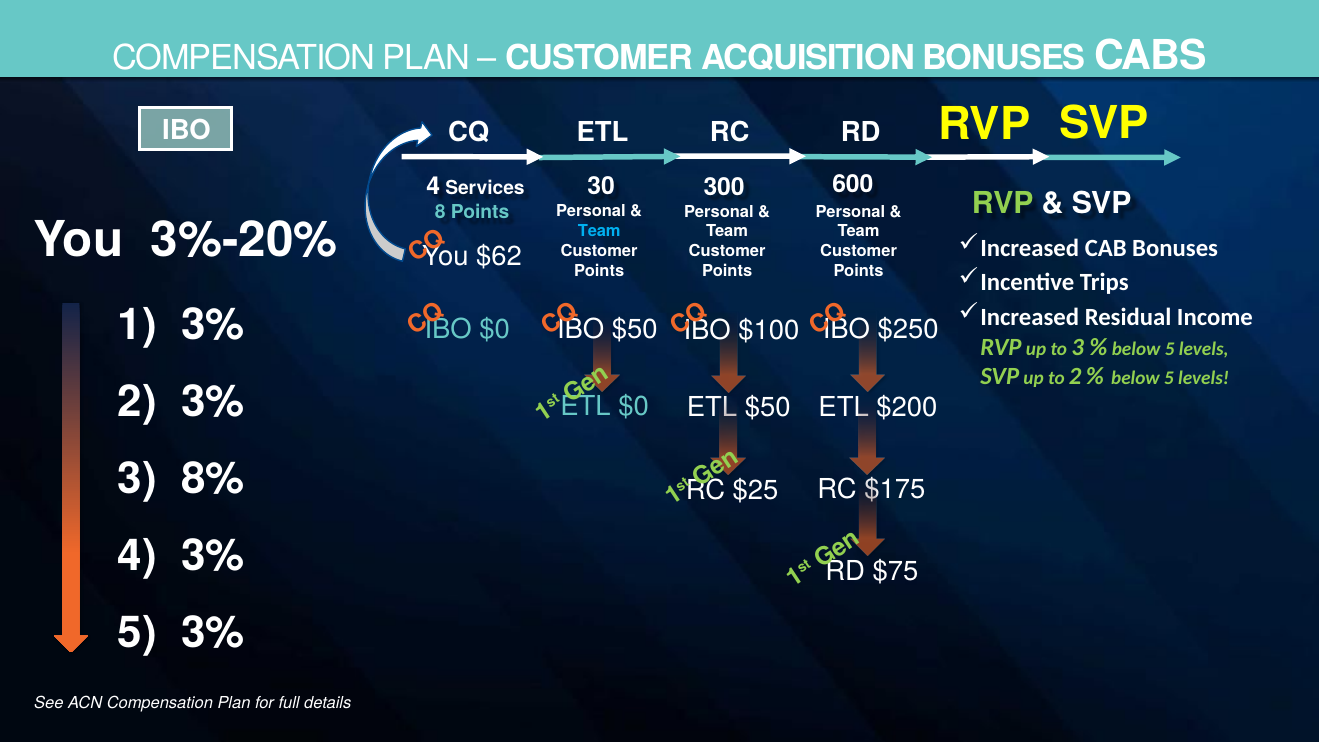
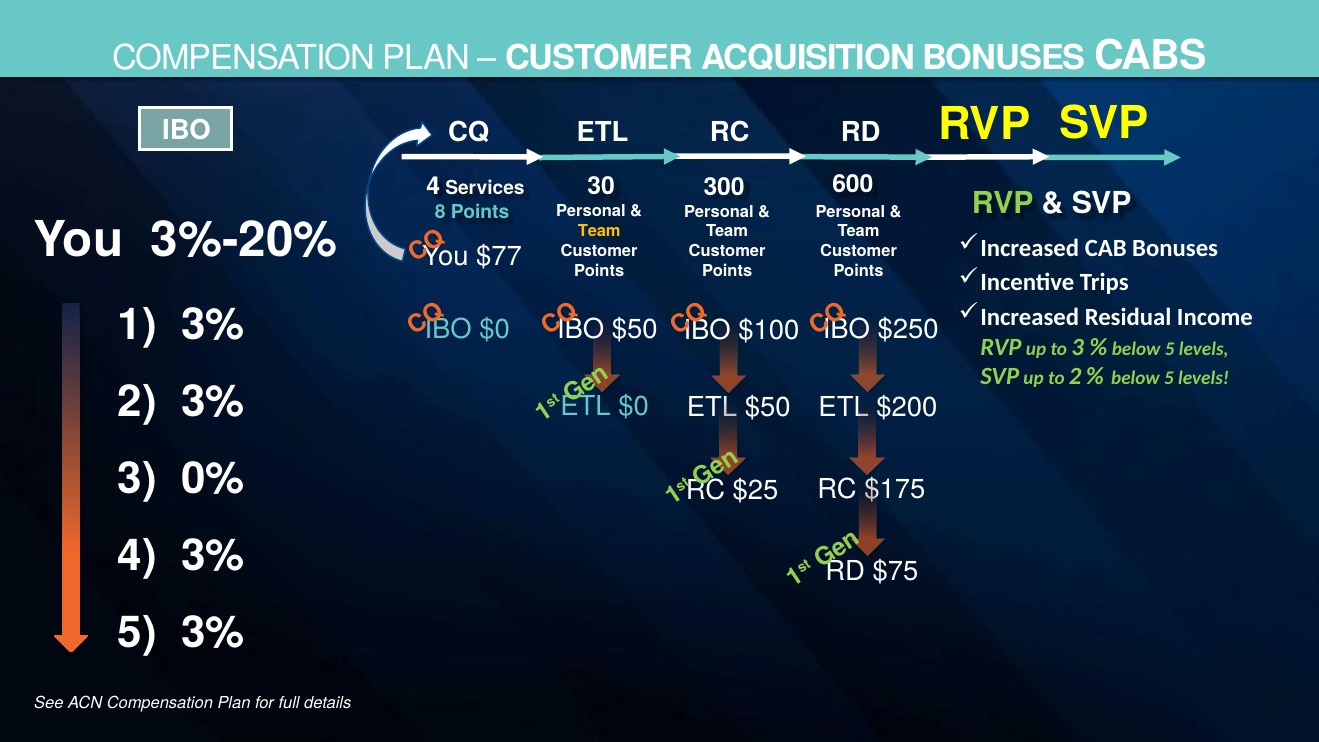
Team at (599, 231) colour: light blue -> yellow
$62: $62 -> $77
8%: 8% -> 0%
